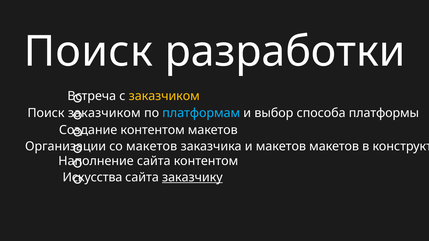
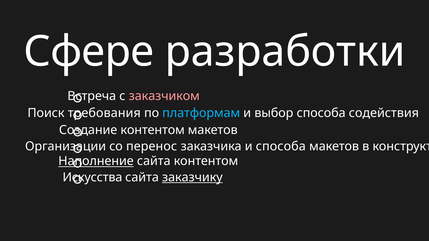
Поиск at (88, 52): Поиск -> Сфере
заказчиком at (164, 96) colour: yellow -> pink
Поиск заказчиком: заказчиком -> требования
платформы: платформы -> содействия
со макетов: макетов -> перенос
и макетов: макетов -> способа
Наполнение underline: none -> present
